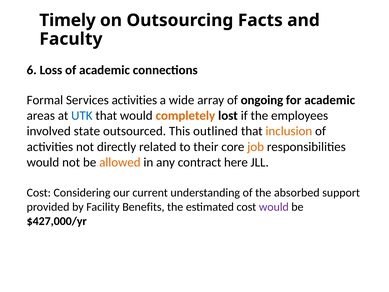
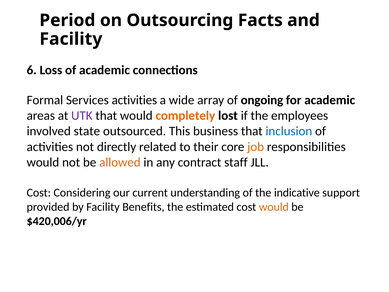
Timely: Timely -> Period
Faculty at (71, 39): Faculty -> Facility
UTK colour: blue -> purple
outlined: outlined -> business
inclusion colour: orange -> blue
here: here -> staff
absorbed: absorbed -> indicative
would at (274, 207) colour: purple -> orange
$427,000/yr: $427,000/yr -> $420,006/yr
